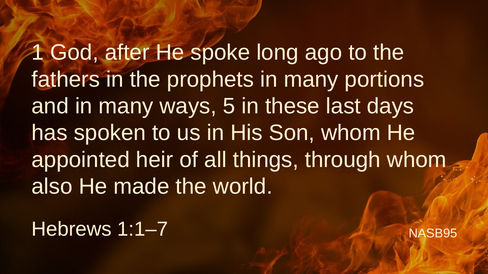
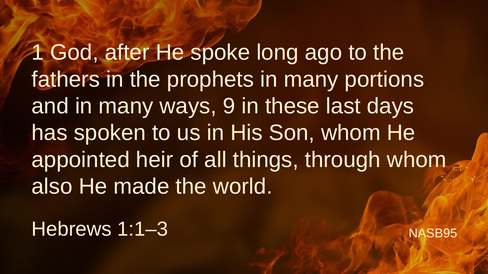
5: 5 -> 9
1:1–7: 1:1–7 -> 1:1–3
